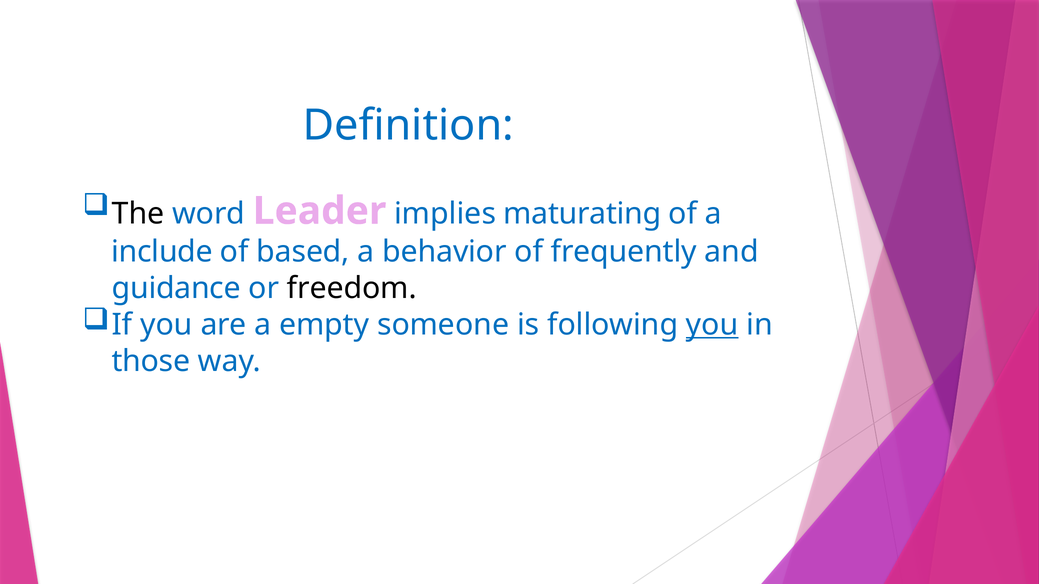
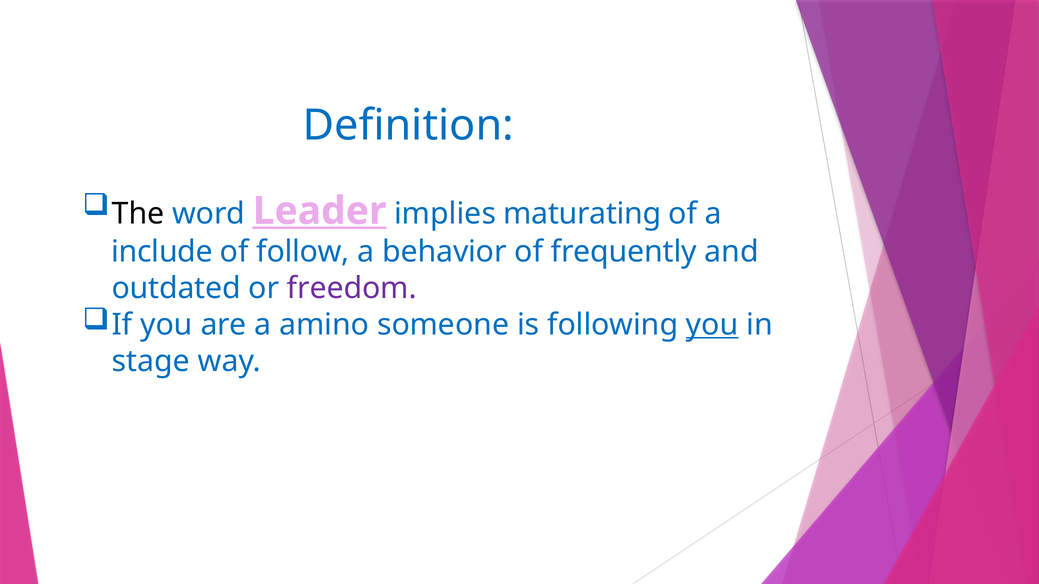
Leader underline: none -> present
based: based -> follow
guidance: guidance -> outdated
freedom colour: black -> purple
empty: empty -> amino
those: those -> stage
